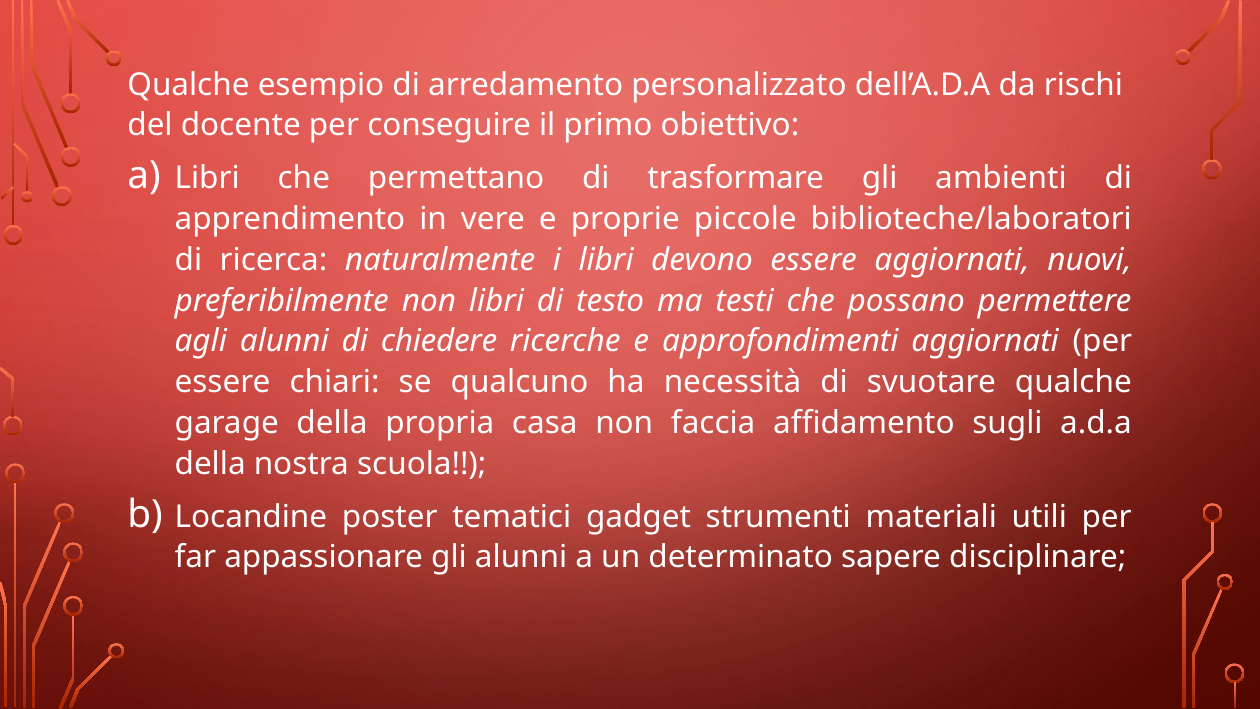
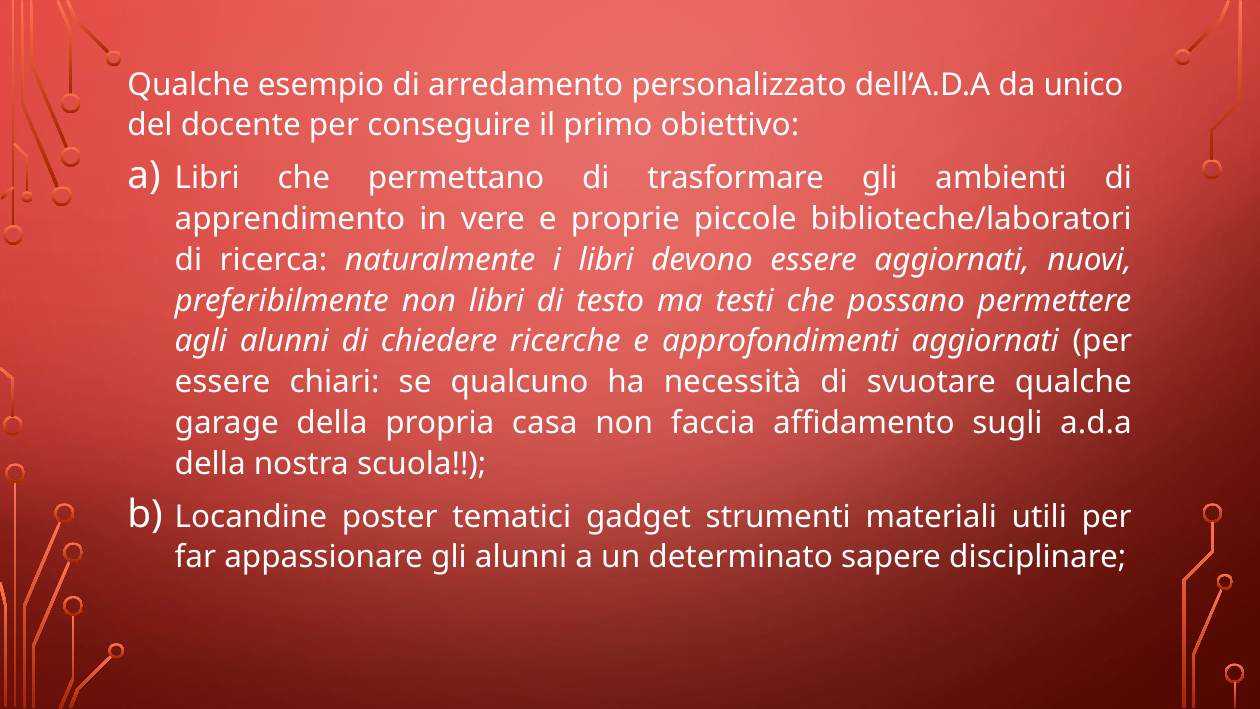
rischi: rischi -> unico
